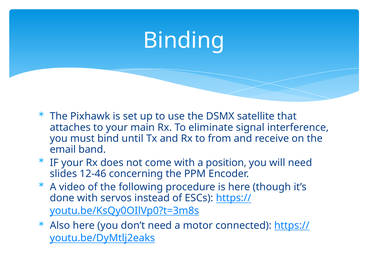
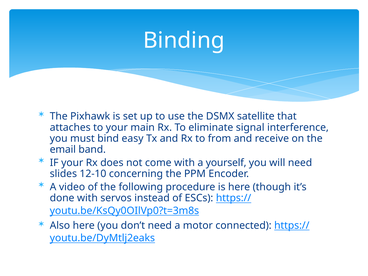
until: until -> easy
position: position -> yourself
12-46: 12-46 -> 12-10
